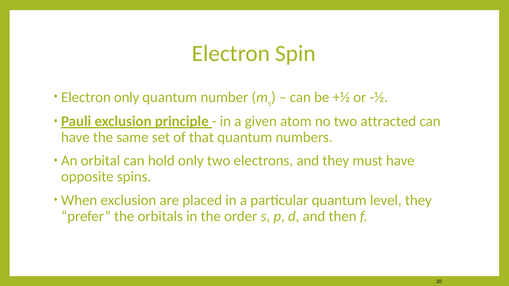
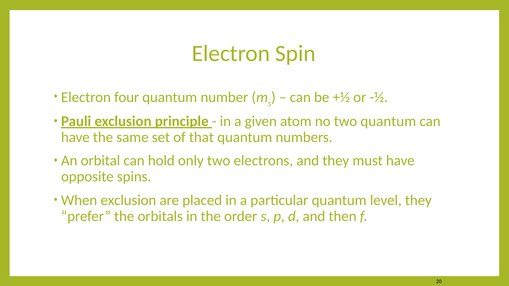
Electron only: only -> four
two attracted: attracted -> quantum
